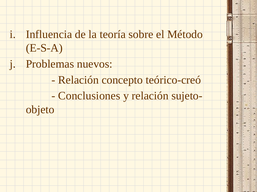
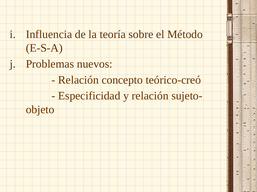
Conclusiones: Conclusiones -> Especificidad
